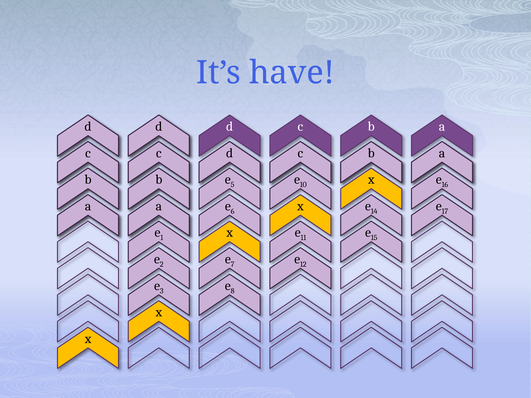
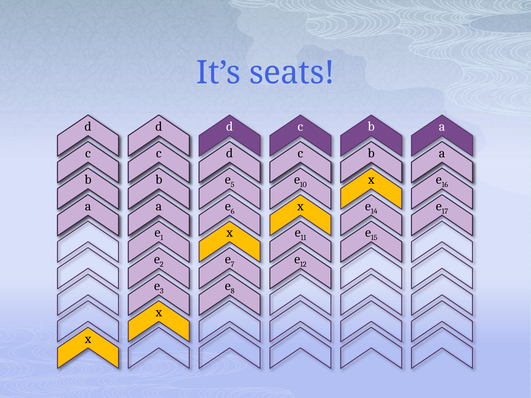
have: have -> seats
